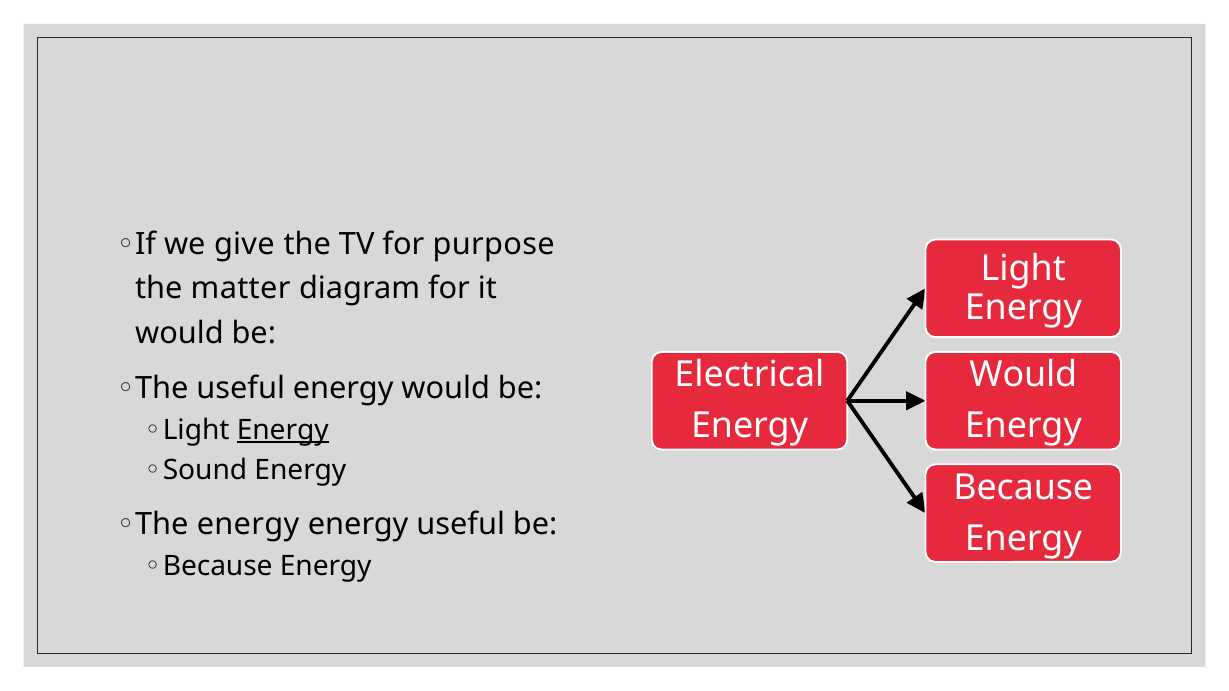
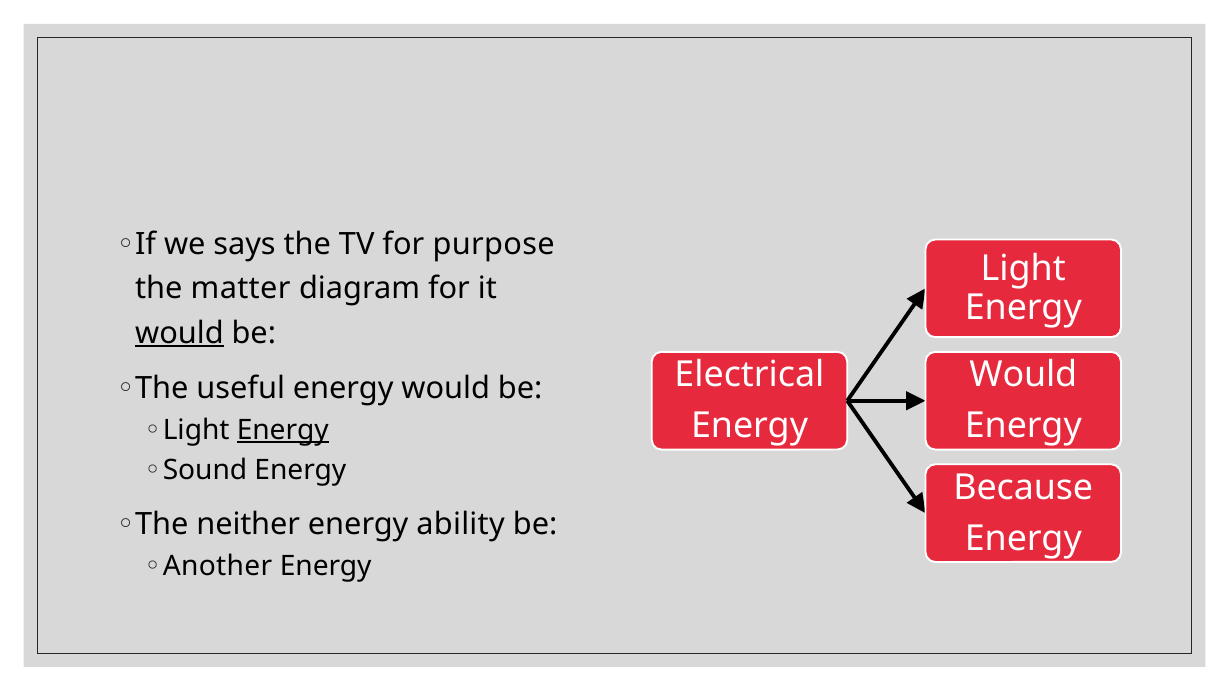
give: give -> says
would at (179, 333) underline: none -> present
The energy: energy -> neither
energy useful: useful -> ability
Because at (218, 566): Because -> Another
